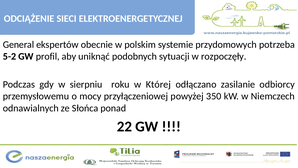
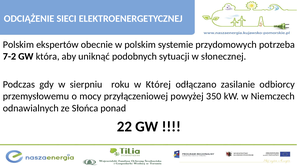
General at (18, 44): General -> Polskim
5-2: 5-2 -> 7-2
profil: profil -> która
rozpoczęły: rozpoczęły -> słonecznej
